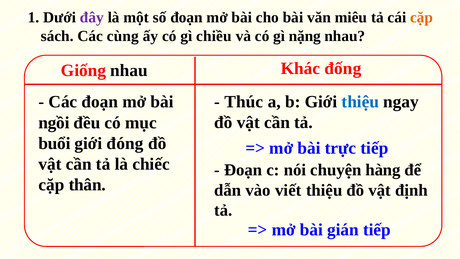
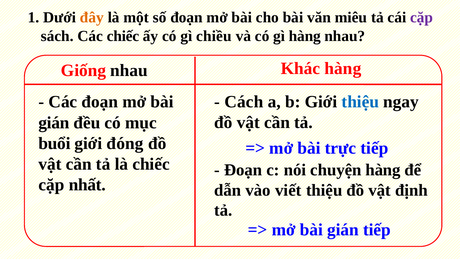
đây colour: purple -> orange
cặp at (422, 18) colour: orange -> purple
Các cùng: cùng -> chiếc
gì nặng: nặng -> hàng
Khác đống: đống -> hàng
Thúc: Thúc -> Cách
ngồi at (54, 123): ngồi -> gián
thân: thân -> nhất
